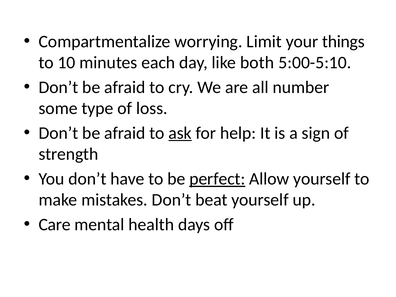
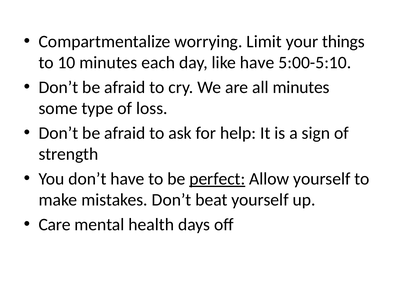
like both: both -> have
all number: number -> minutes
ask underline: present -> none
